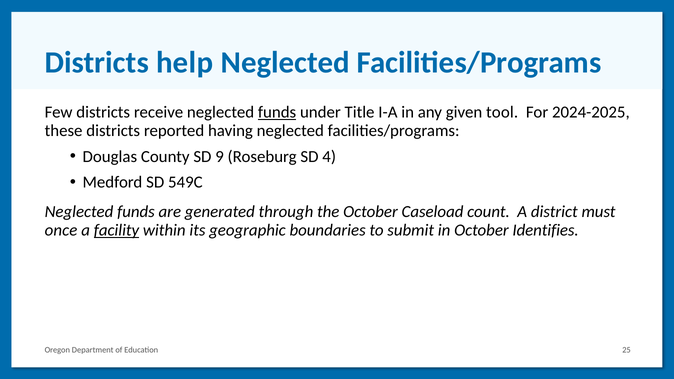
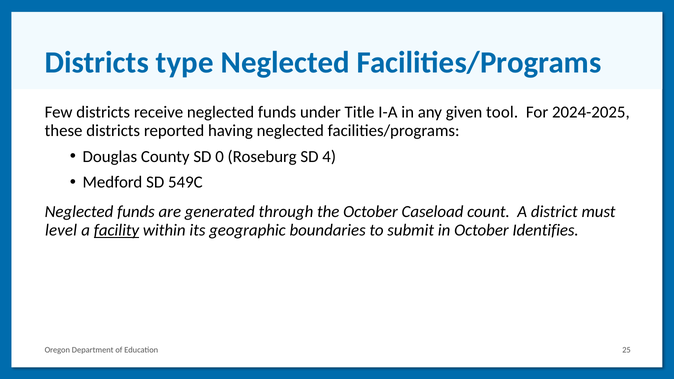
help: help -> type
funds at (277, 112) underline: present -> none
9: 9 -> 0
once: once -> level
